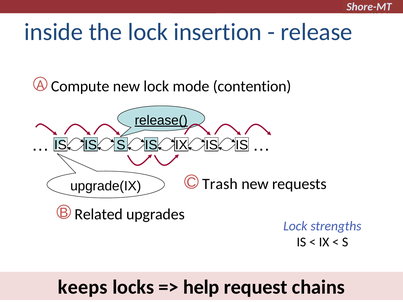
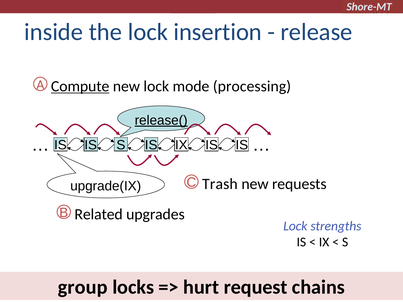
Compute underline: none -> present
contention: contention -> processing
keeps: keeps -> group
help: help -> hurt
